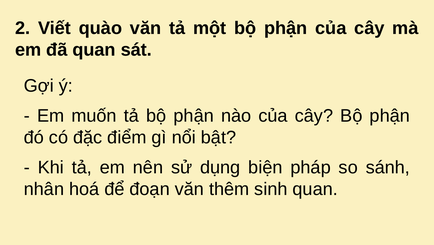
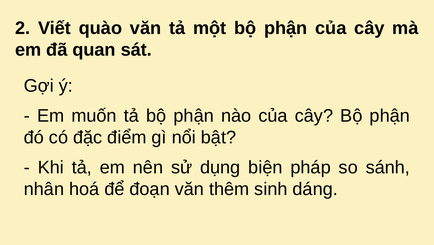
sinh quan: quan -> dáng
